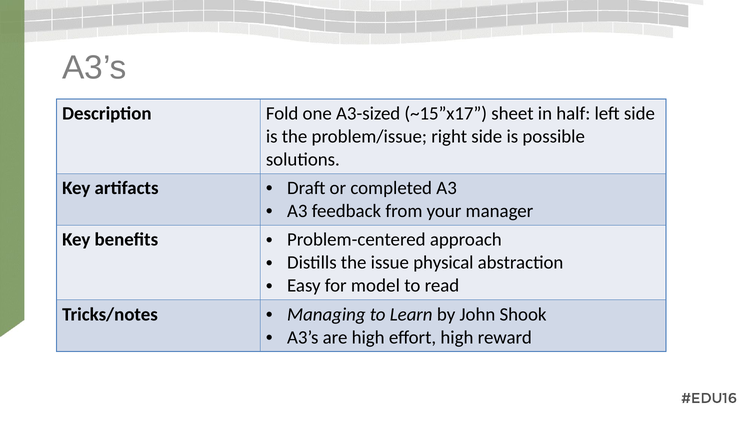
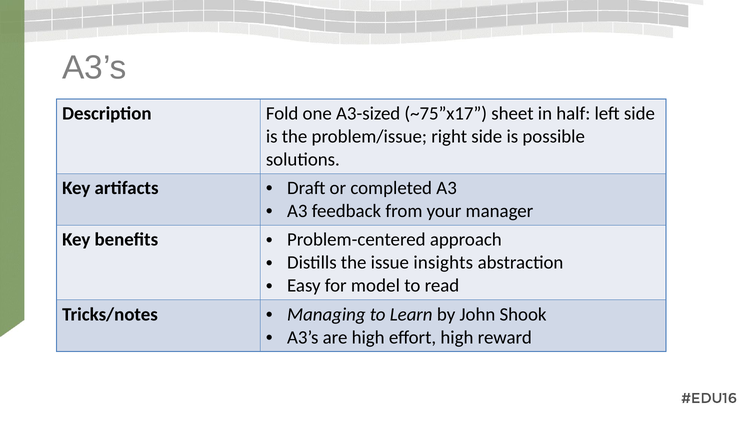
~15”x17: ~15”x17 -> ~75”x17
physical: physical -> insights
